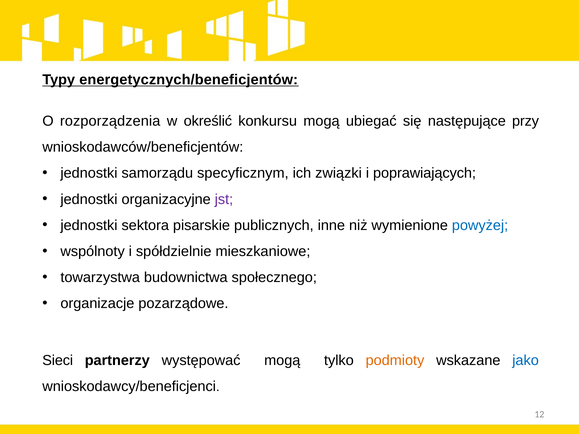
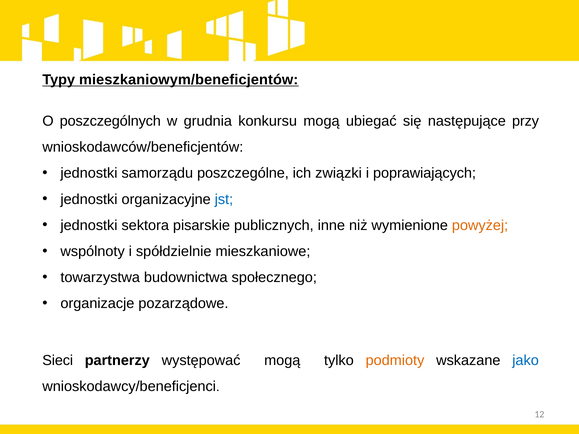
energetycznych/beneficjentów: energetycznych/beneficjentów -> mieszkaniowym/beneficjentów
rozporządzenia: rozporządzenia -> poszczególnych
określić: określić -> grudnia
specyficznym: specyficznym -> poszczególne
jst colour: purple -> blue
powyżej colour: blue -> orange
